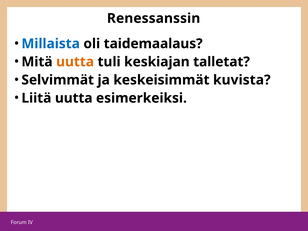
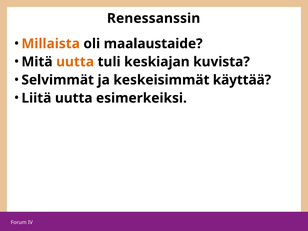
Millaista colour: blue -> orange
taidemaalaus: taidemaalaus -> maalaustaide
talletat: talletat -> kuvista
kuvista: kuvista -> käyttää
